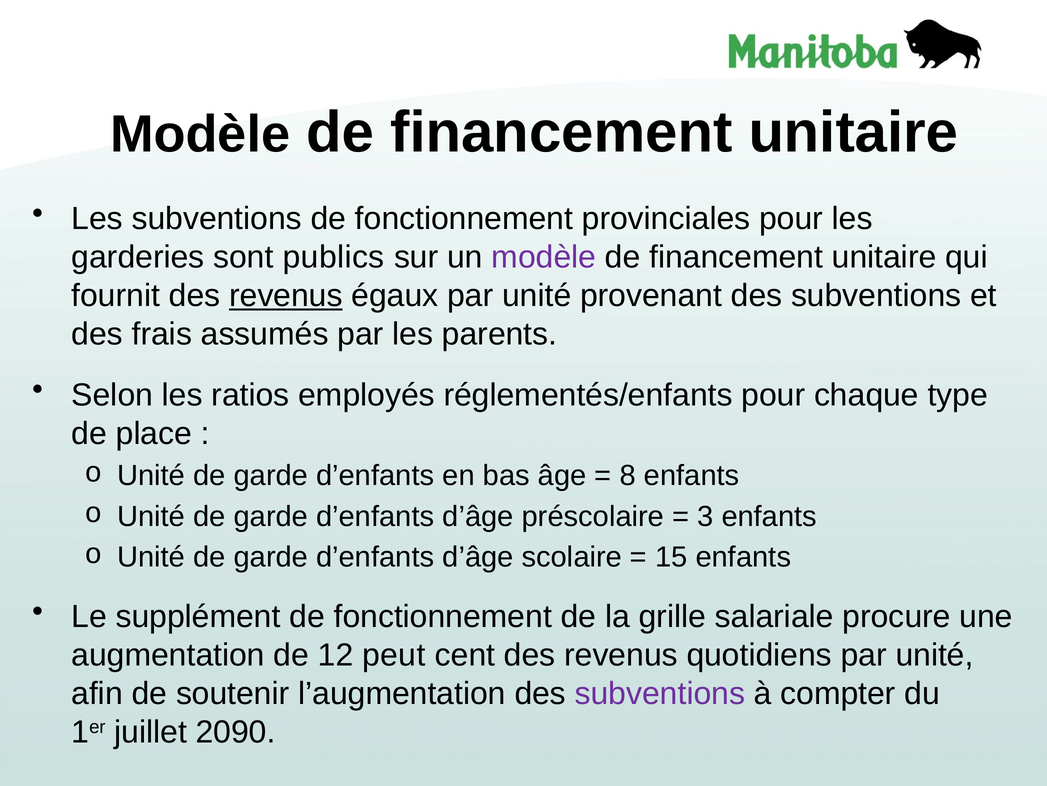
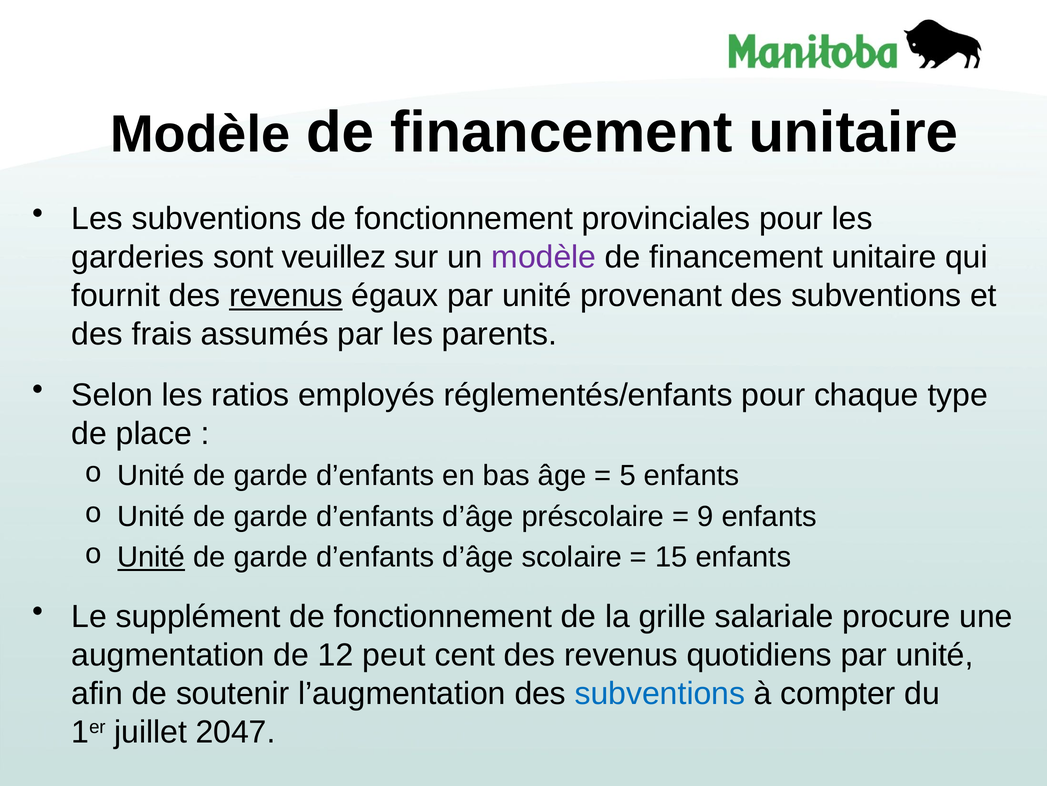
publics: publics -> veuillez
8: 8 -> 5
3: 3 -> 9
Unité at (151, 557) underline: none -> present
subventions at (660, 693) colour: purple -> blue
2090: 2090 -> 2047
